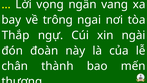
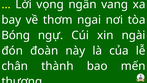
trông: trông -> thơm
Thắp: Thắp -> Bóng
